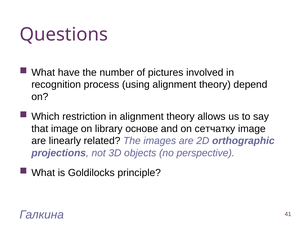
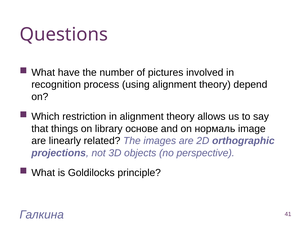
that image: image -> things
сетчатку: сетчатку -> нормаль
